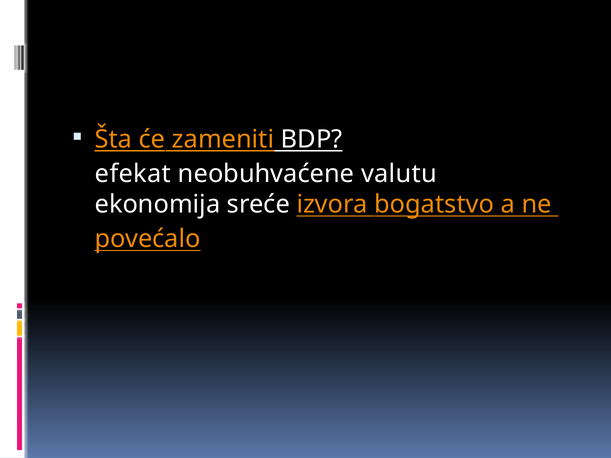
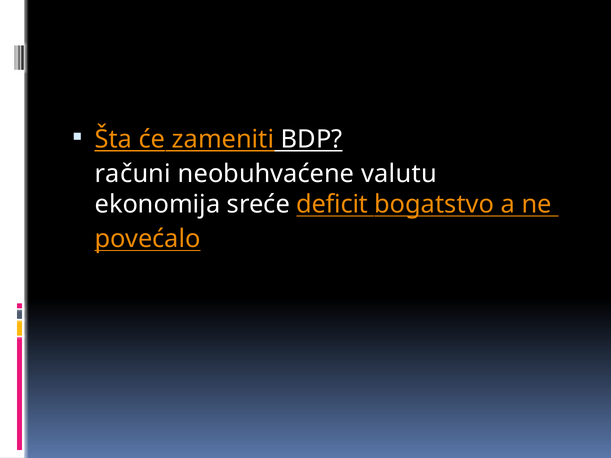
efekat: efekat -> računi
izvora: izvora -> deficit
